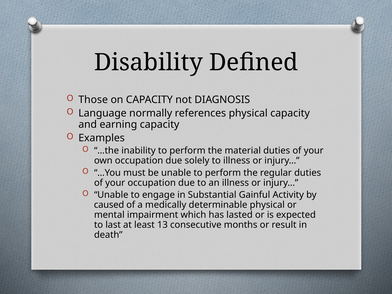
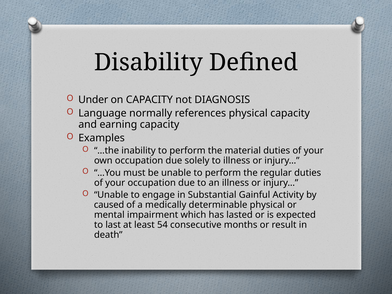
Those: Those -> Under
13: 13 -> 54
